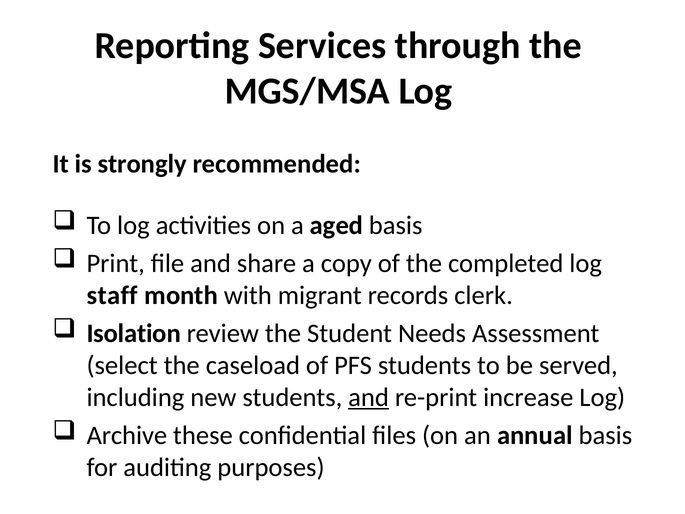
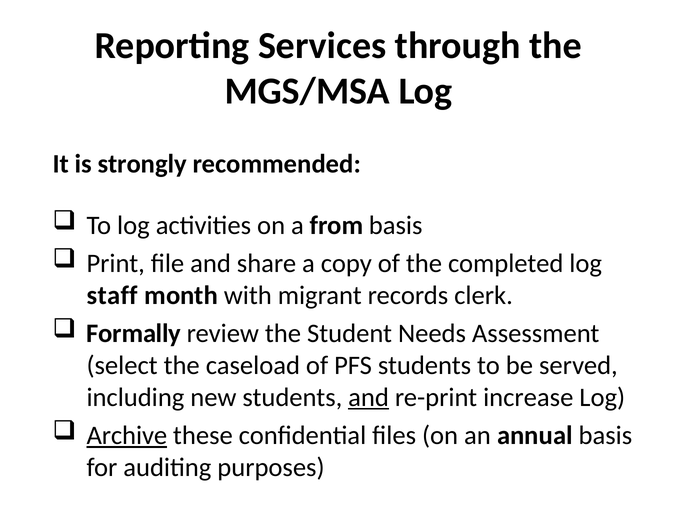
aged: aged -> from
Isolation: Isolation -> Formally
Archive underline: none -> present
